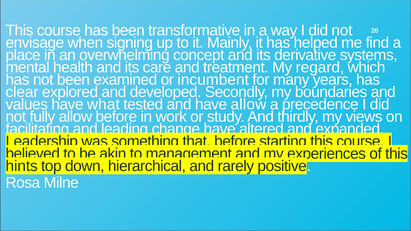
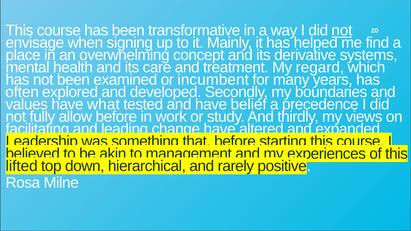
not at (342, 31) underline: none -> present
clear: clear -> often
have allow: allow -> belief
hints: hints -> lifted
